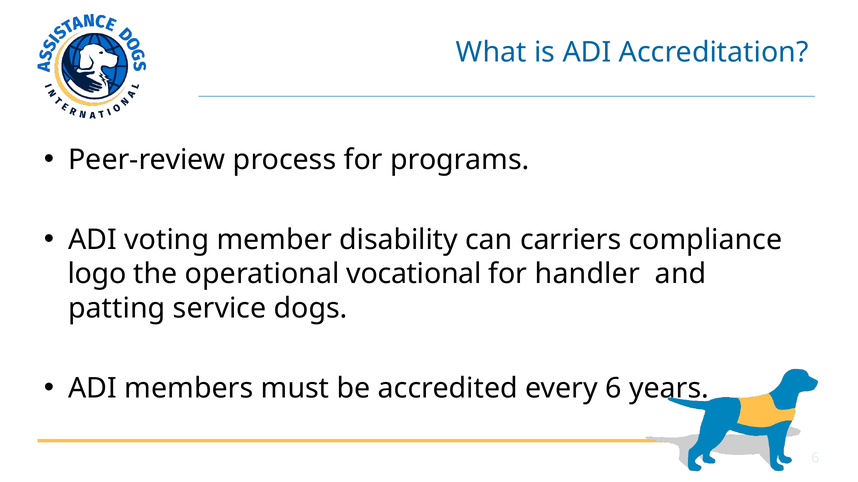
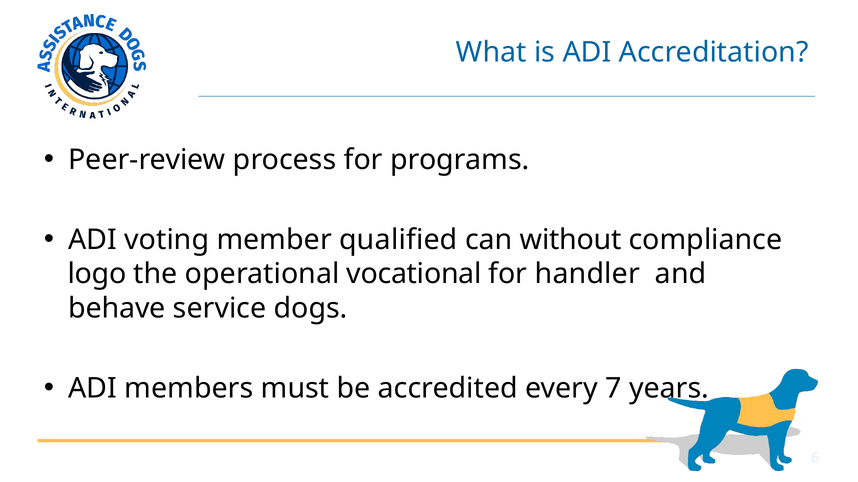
disability: disability -> qualified
carriers: carriers -> without
patting: patting -> behave
every 6: 6 -> 7
